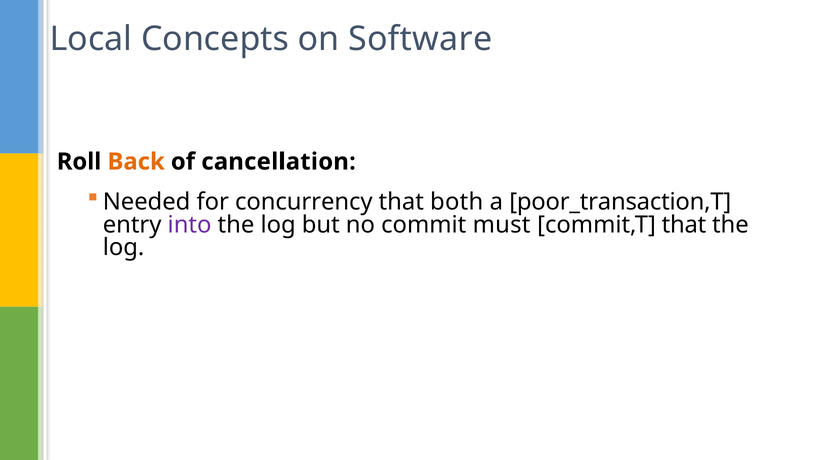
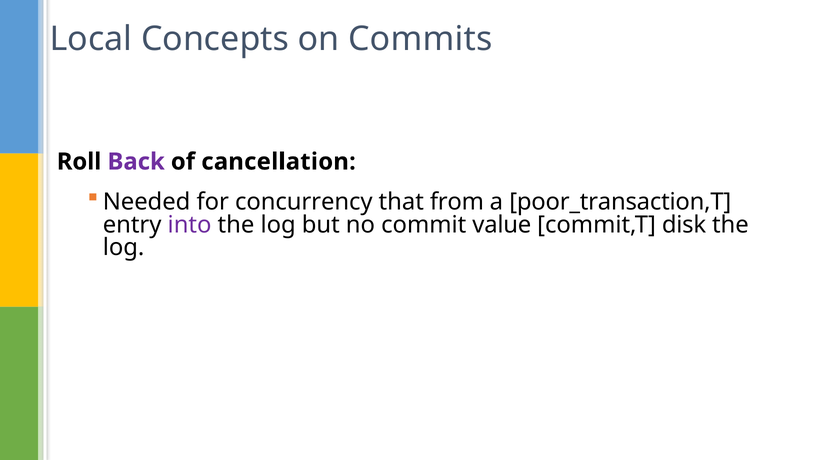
Software: Software -> Commits
Back colour: orange -> purple
both: both -> from
must: must -> value
commit,T that: that -> disk
